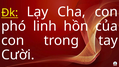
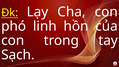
Cười: Cười -> Sạch
